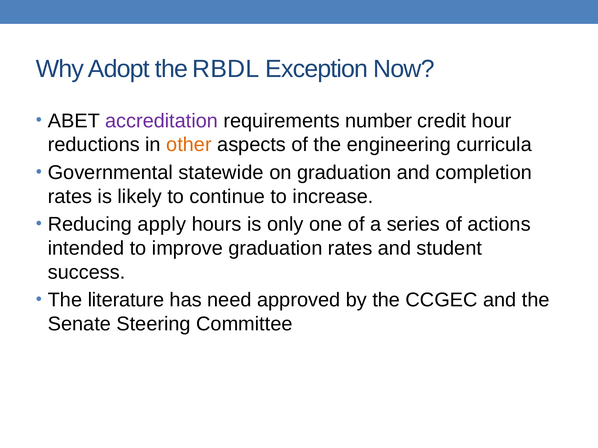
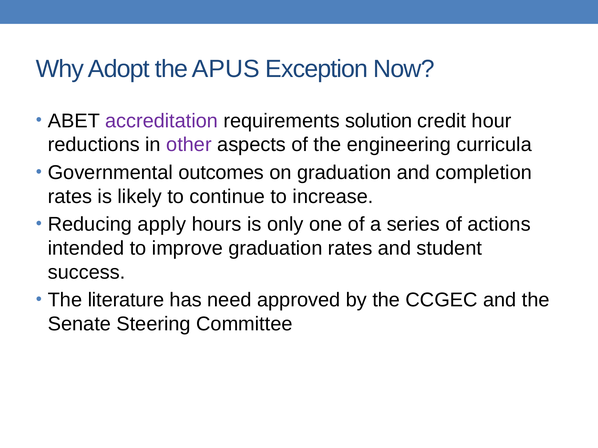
RBDL: RBDL -> APUS
number: number -> solution
other colour: orange -> purple
statewide: statewide -> outcomes
